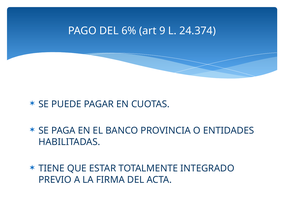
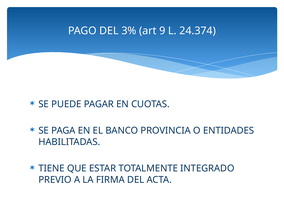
6%: 6% -> 3%
